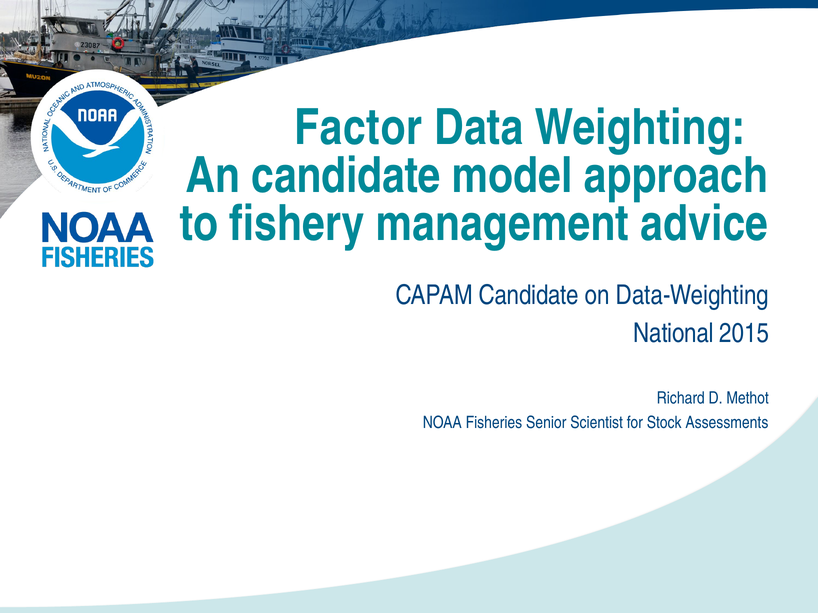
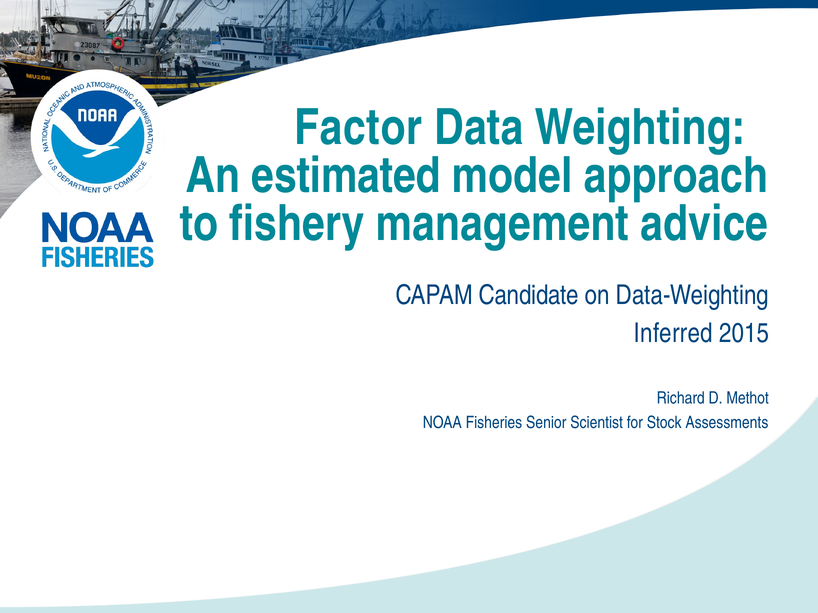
An candidate: candidate -> estimated
National: National -> Inferred
